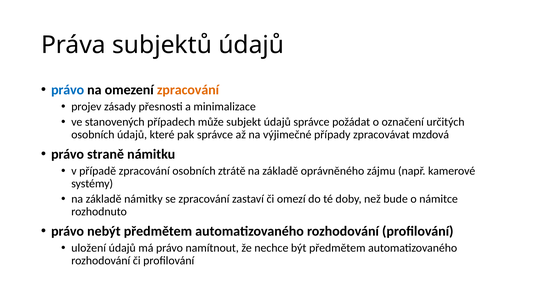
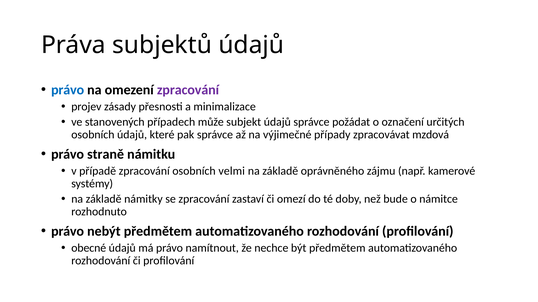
zpracování at (188, 90) colour: orange -> purple
ztrátě: ztrátě -> velmi
uložení: uložení -> obecné
